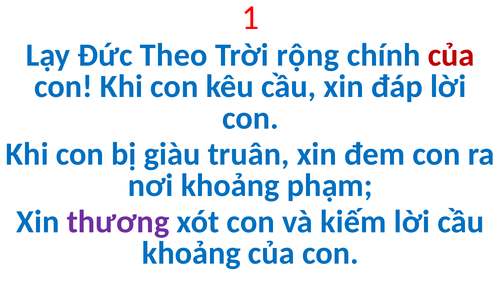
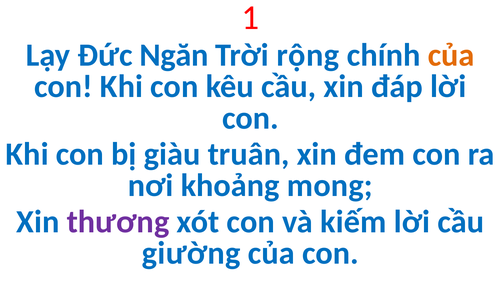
Theo: Theo -> Ngăn
của at (451, 55) colour: red -> orange
phạm: phạm -> mong
khoảng at (191, 253): khoảng -> giường
